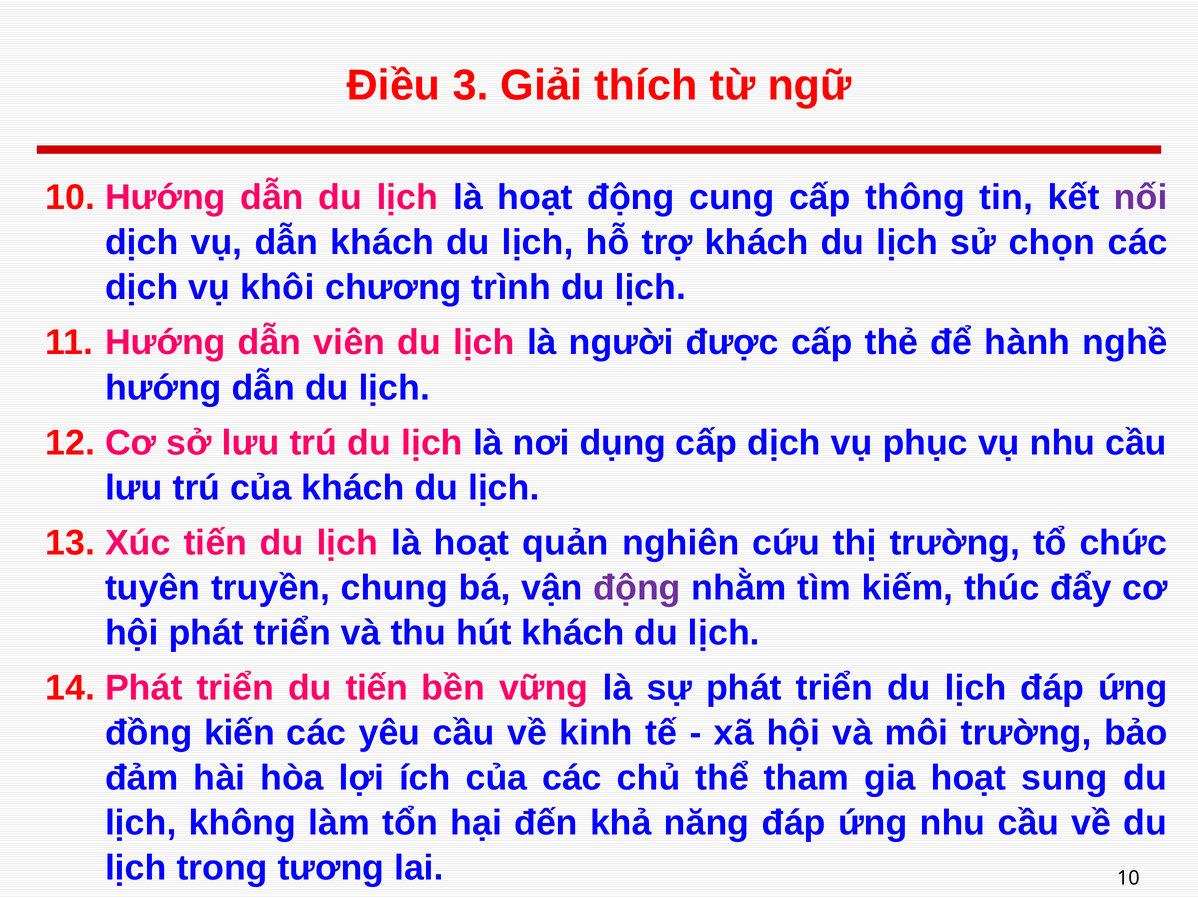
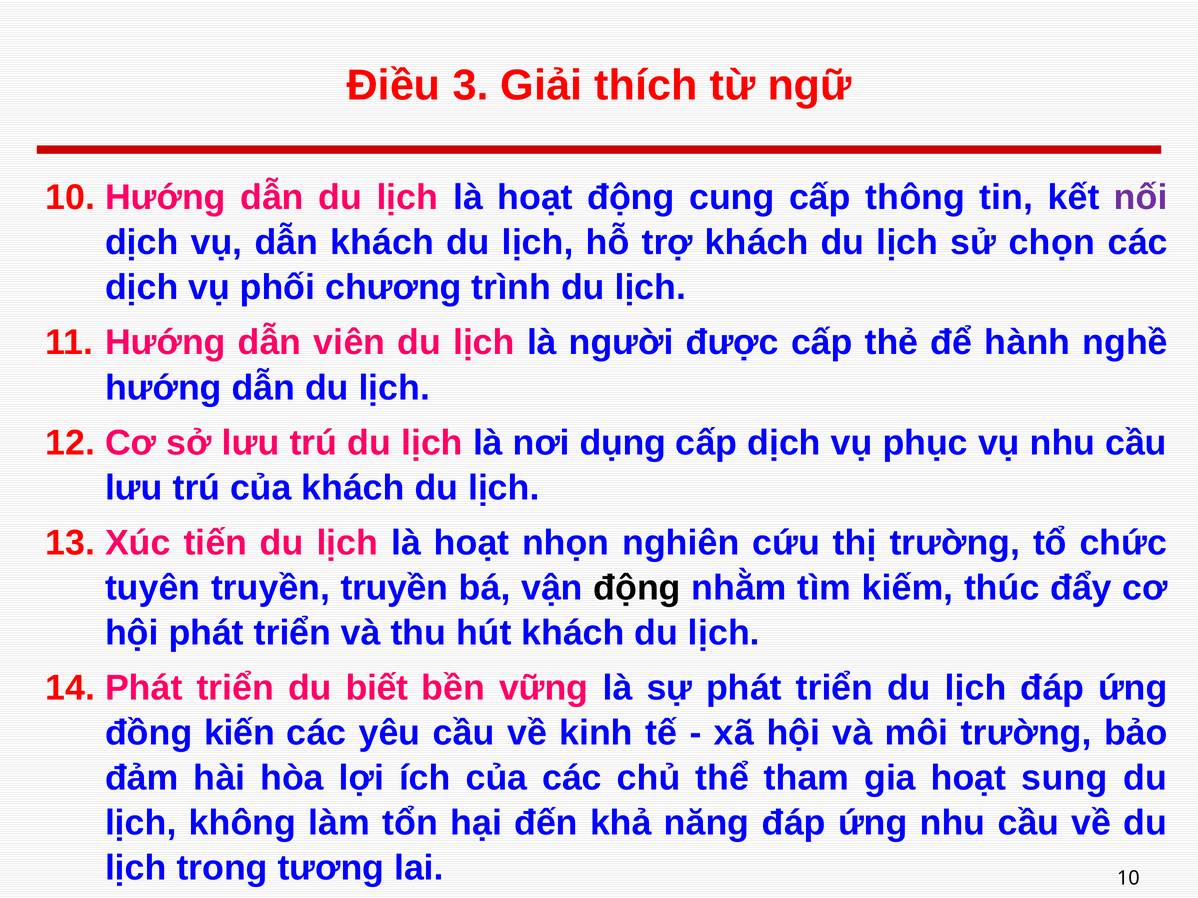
khôi: khôi -> phối
quản: quản -> nhọn
truyền chung: chung -> truyền
động at (637, 588) colour: purple -> black
du tiến: tiến -> biết
